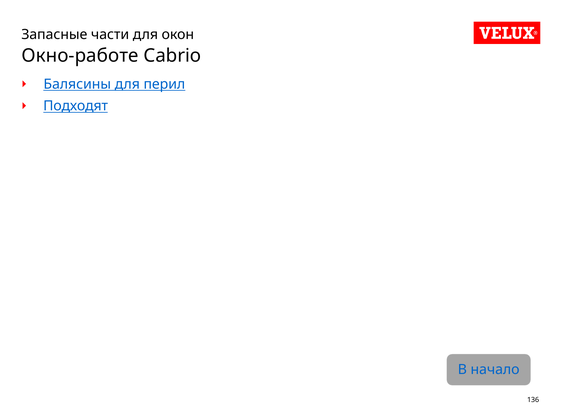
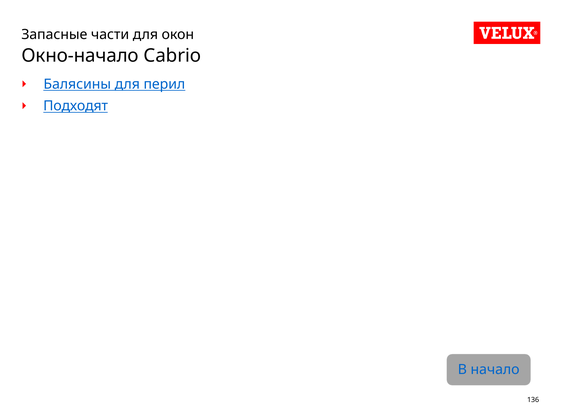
Окно-работе: Окно-работе -> Окно-начало
